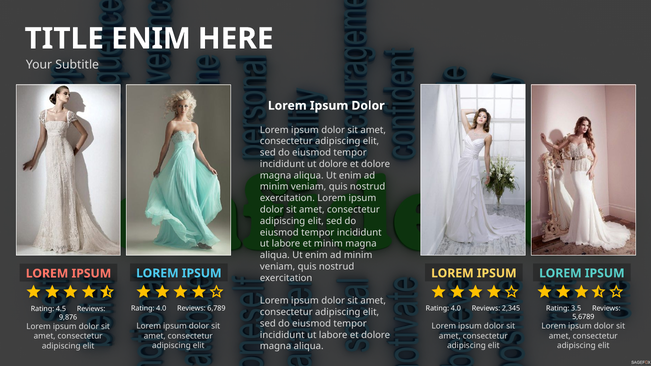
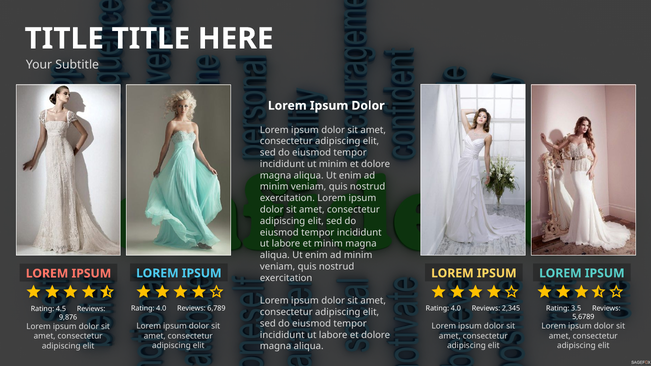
TITLE ENIM: ENIM -> TITLE
ut dolore: dolore -> minim
